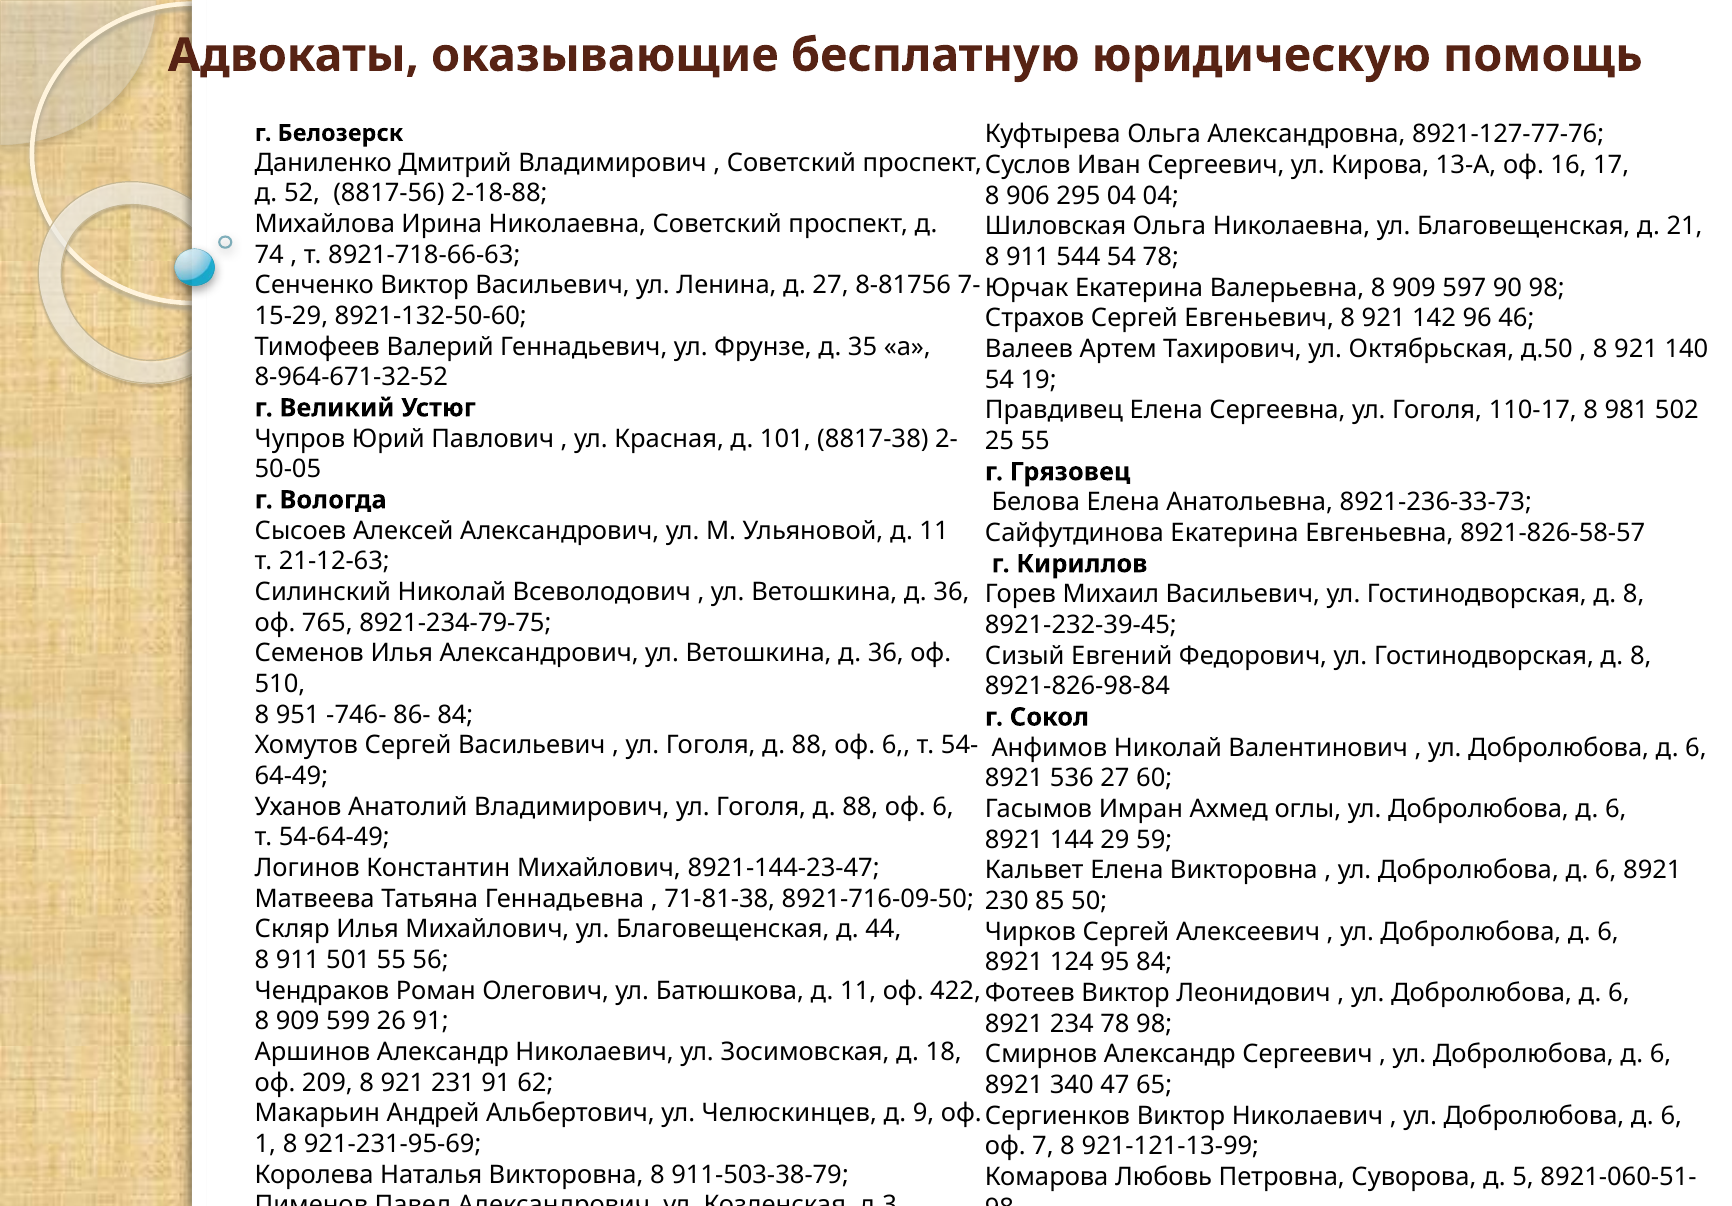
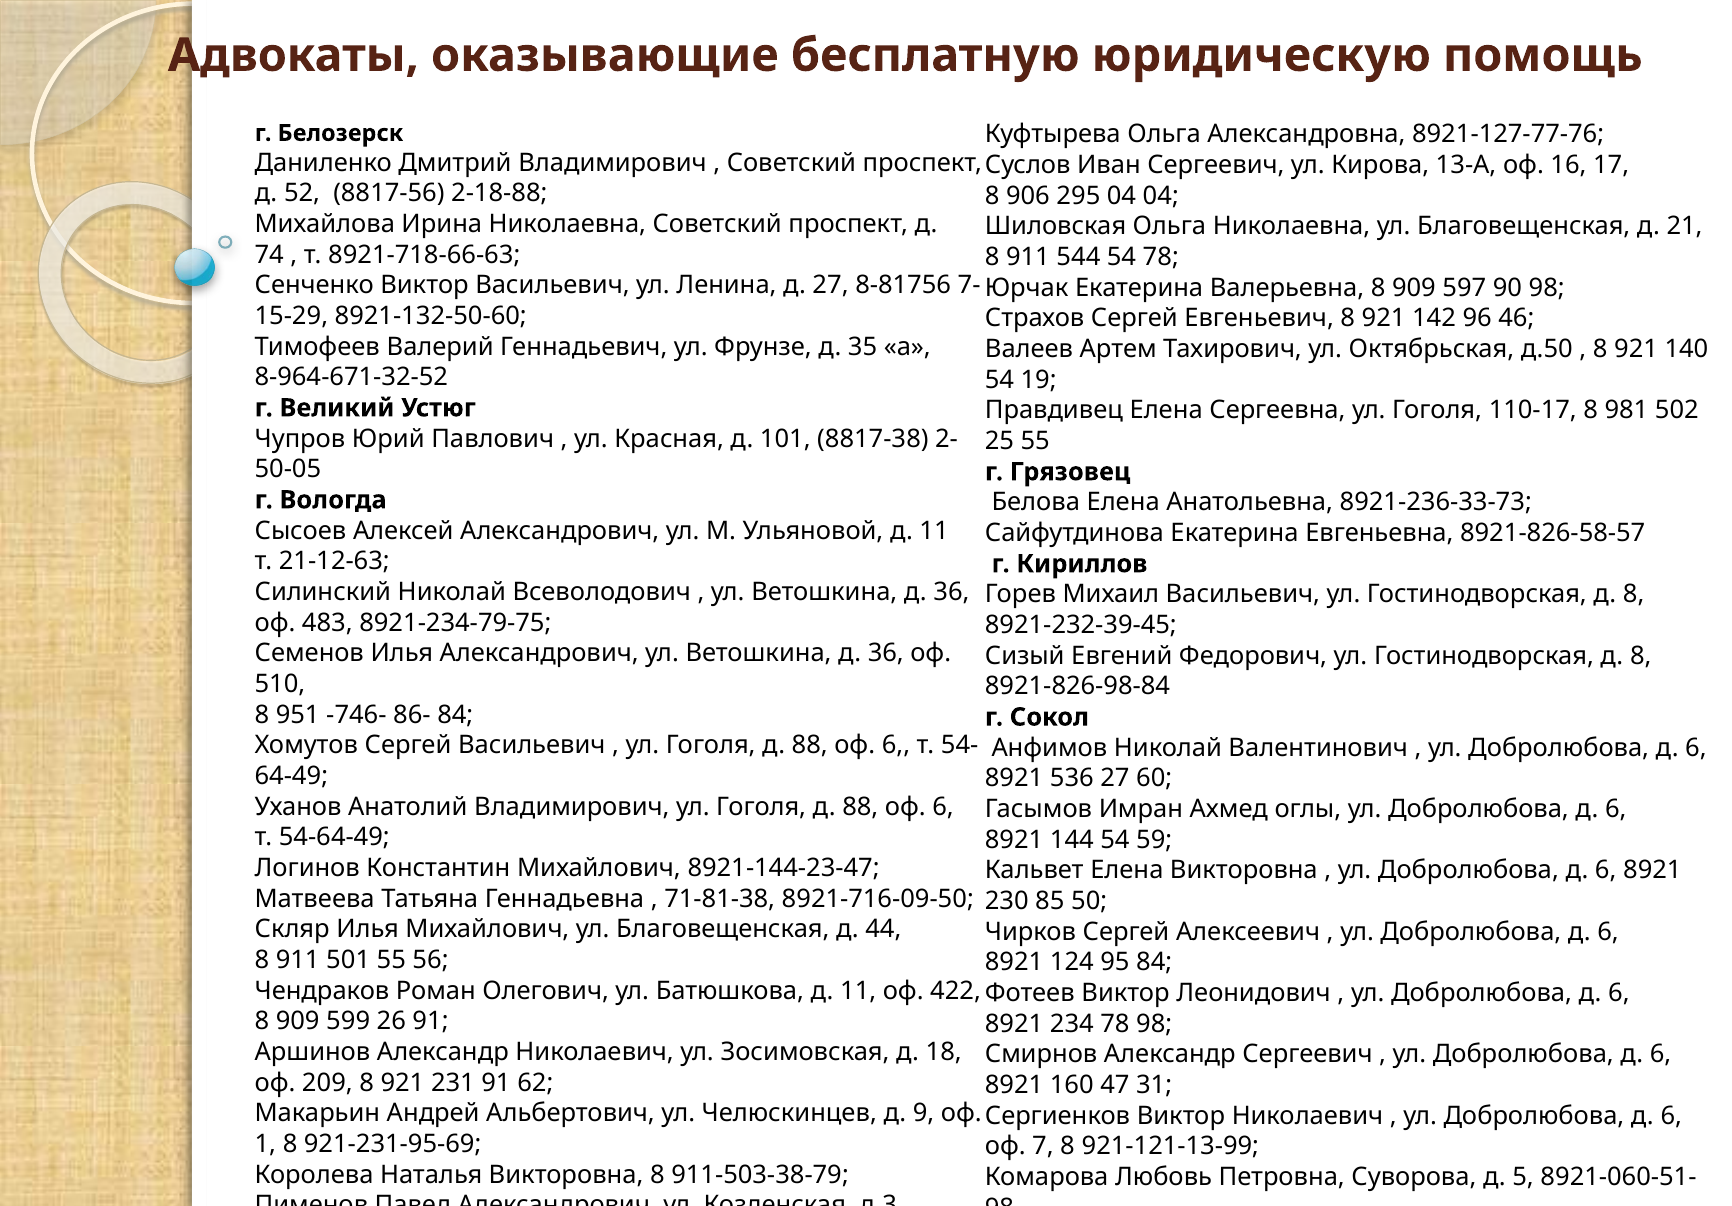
765: 765 -> 483
144 29: 29 -> 54
340: 340 -> 160
65: 65 -> 31
